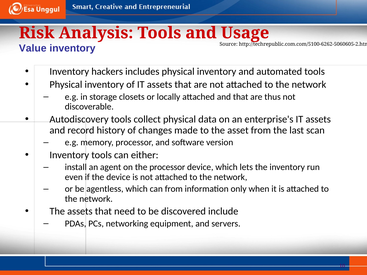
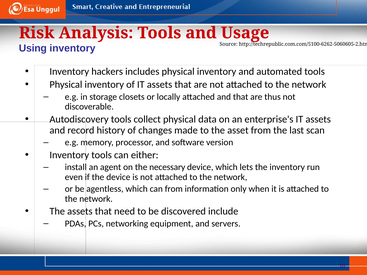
Value: Value -> Using
the processor: processor -> necessary
